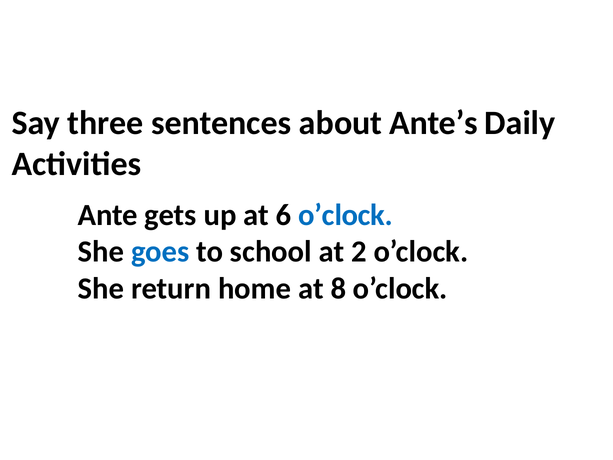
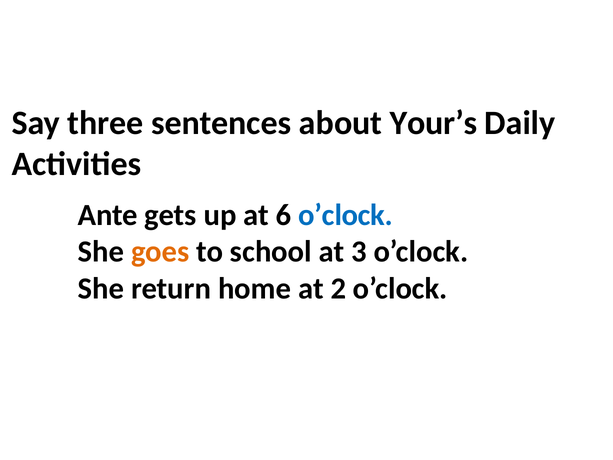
Ante’s: Ante’s -> Your’s
goes colour: blue -> orange
2: 2 -> 3
8: 8 -> 2
